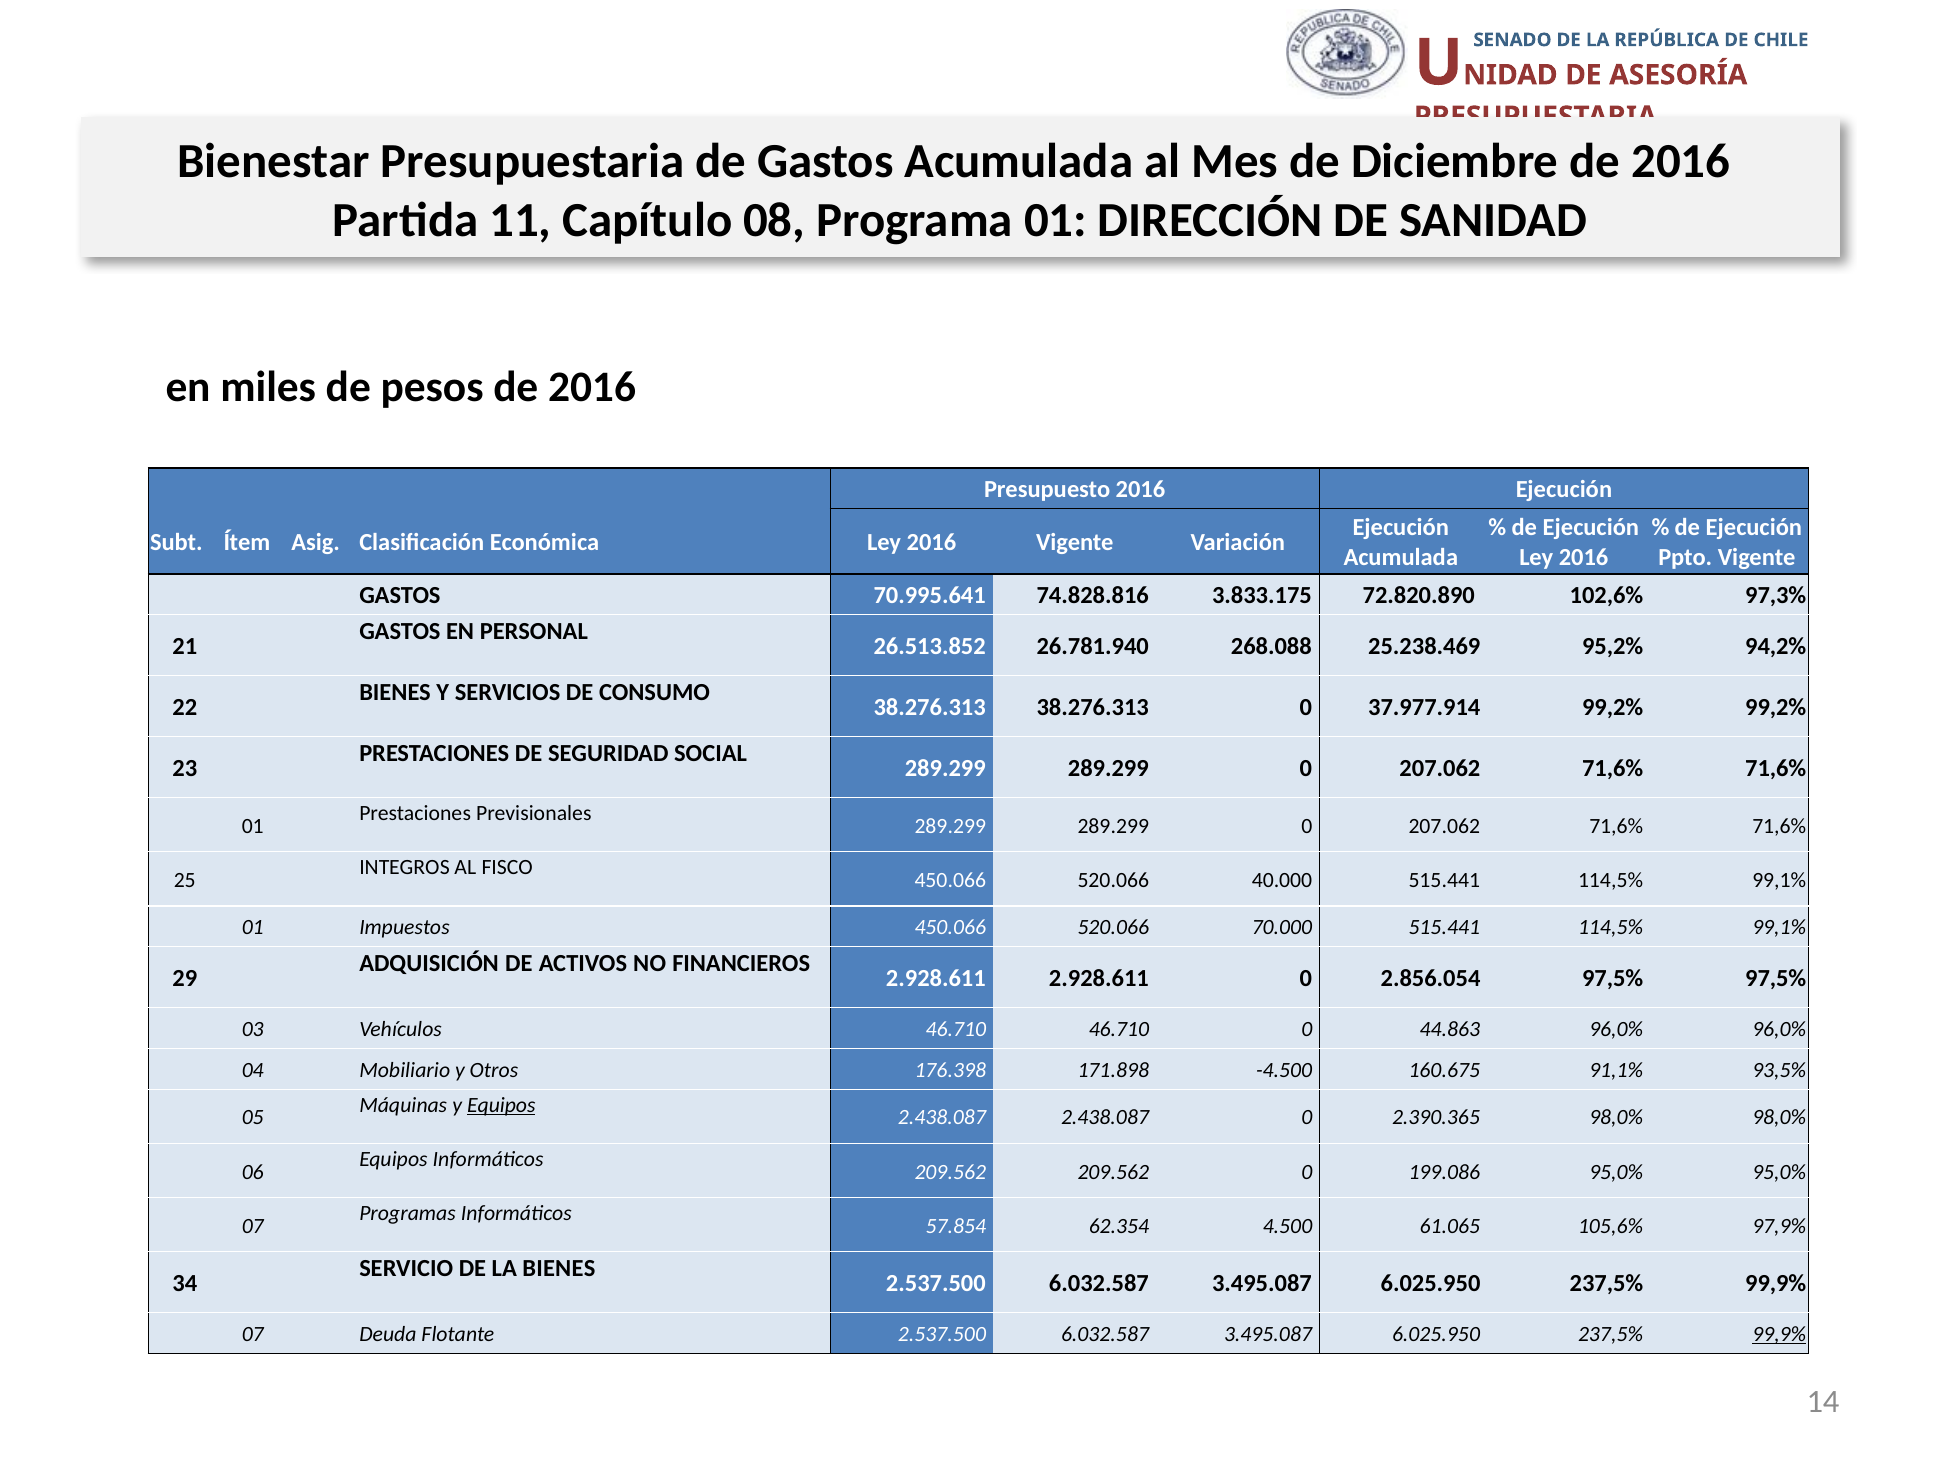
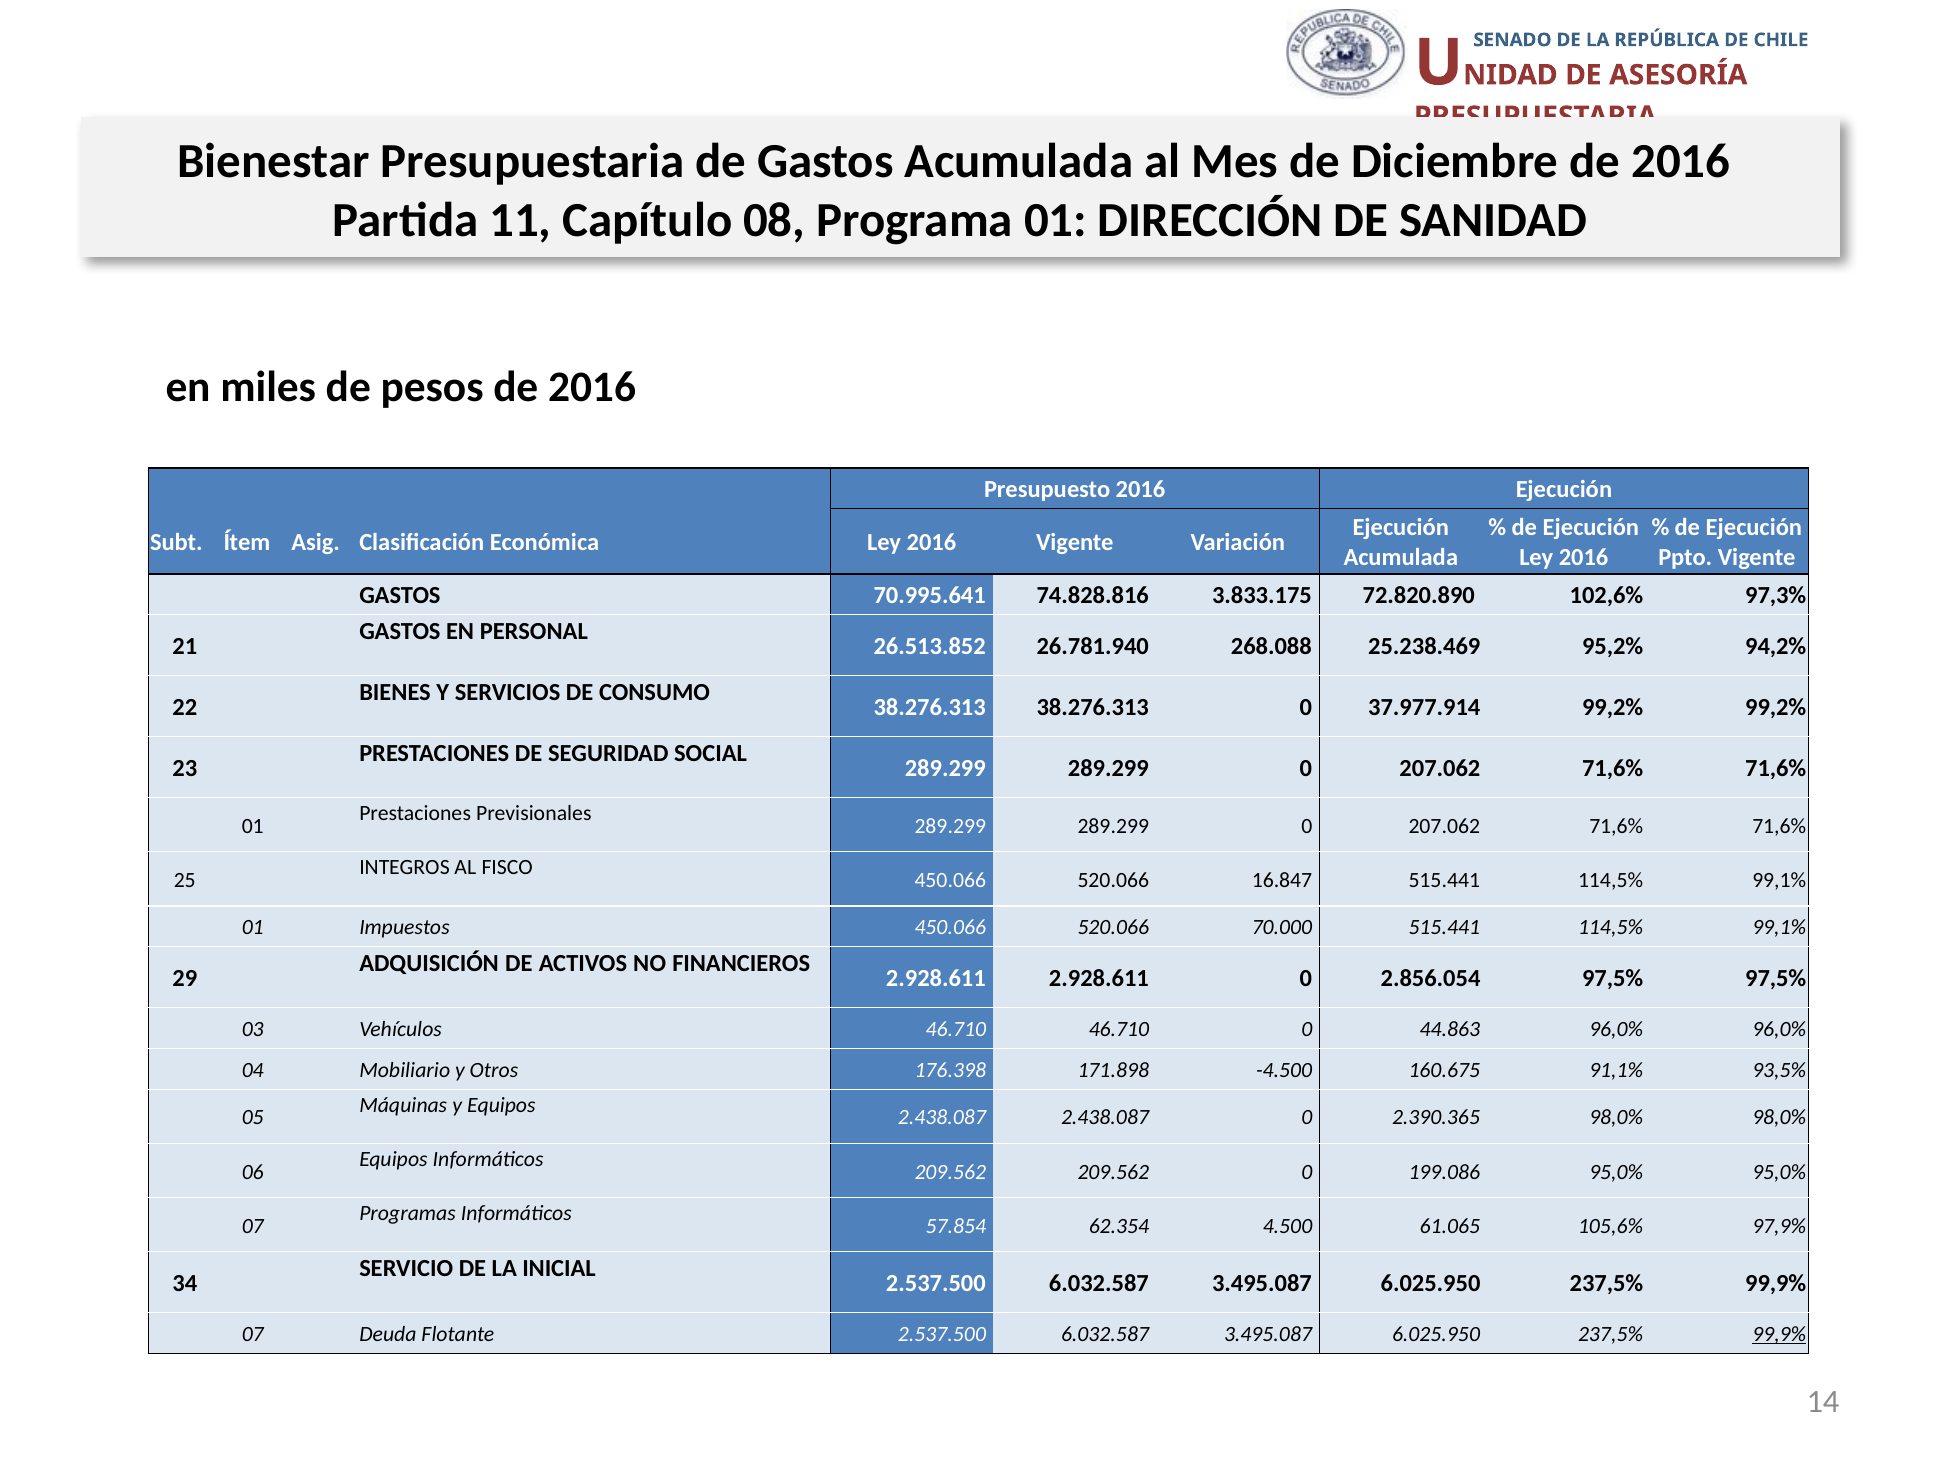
40.000: 40.000 -> 16.847
Equipos at (501, 1105) underline: present -> none
LA BIENES: BIENES -> INICIAL
